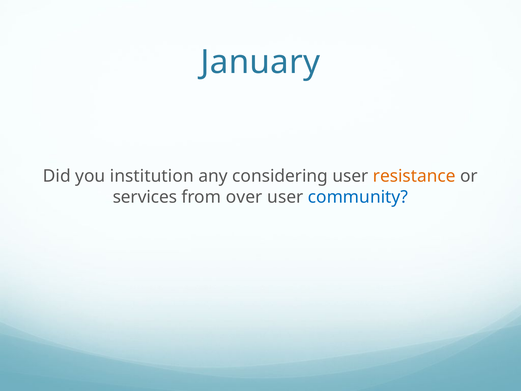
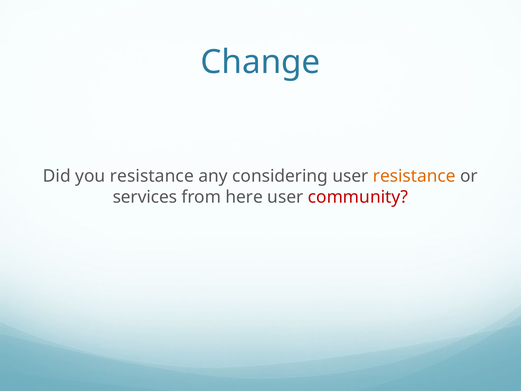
January: January -> Change
you institution: institution -> resistance
over: over -> here
community colour: blue -> red
